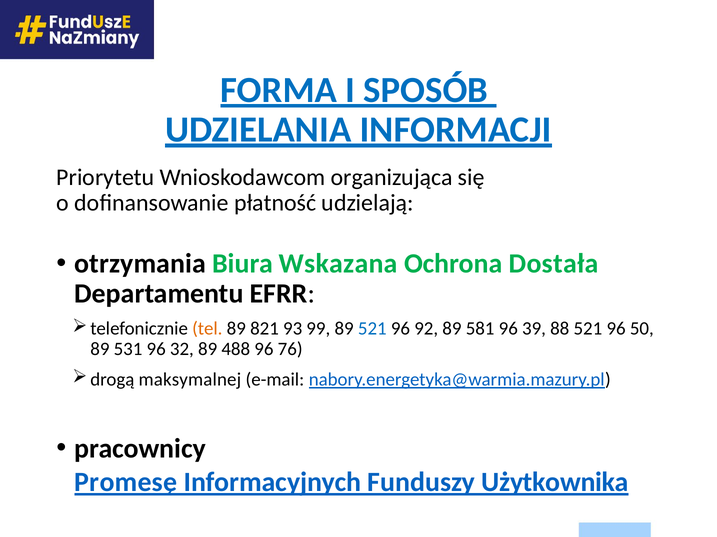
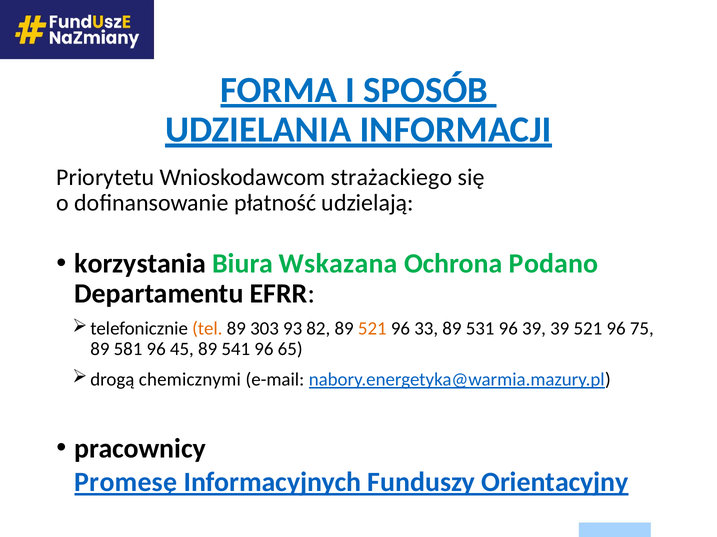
organizująca: organizująca -> strażackiego
otrzymania: otrzymania -> korzystania
Dostała: Dostała -> Podano
821: 821 -> 303
99: 99 -> 82
521 at (372, 329) colour: blue -> orange
92: 92 -> 33
581: 581 -> 531
39 88: 88 -> 39
50: 50 -> 75
531: 531 -> 581
32: 32 -> 45
488: 488 -> 541
76: 76 -> 65
maksymalnej: maksymalnej -> chemicznymi
Użytkownika: Użytkownika -> Orientacyjny
